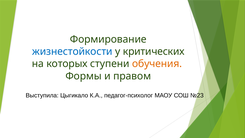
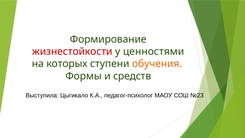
жизнестойкости colour: blue -> red
критических: критических -> ценностями
правом: правом -> средств
